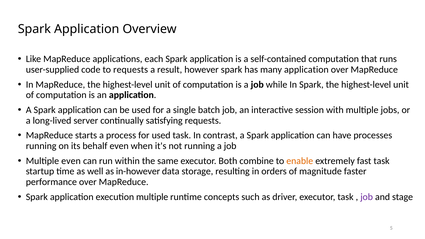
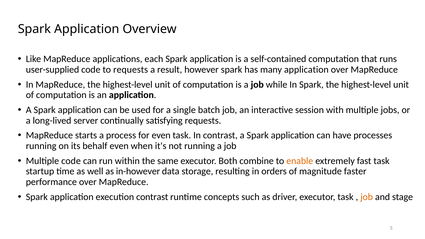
for used: used -> even
Multiple even: even -> code
execution multiple: multiple -> contrast
job at (367, 197) colour: purple -> orange
